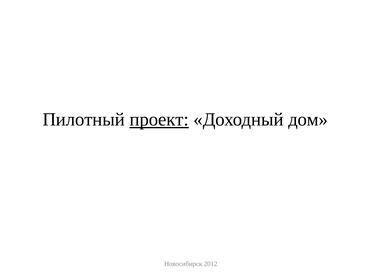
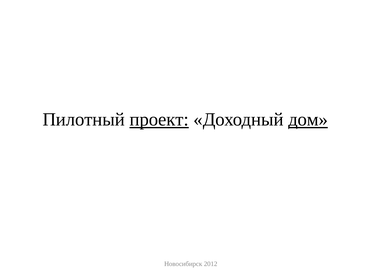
дом underline: none -> present
